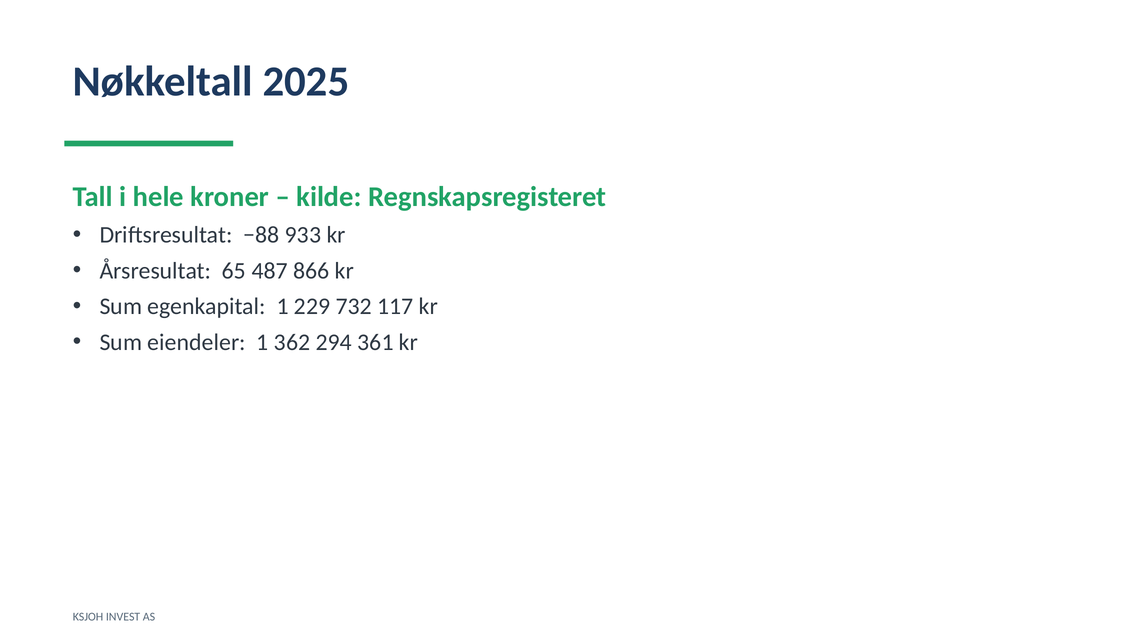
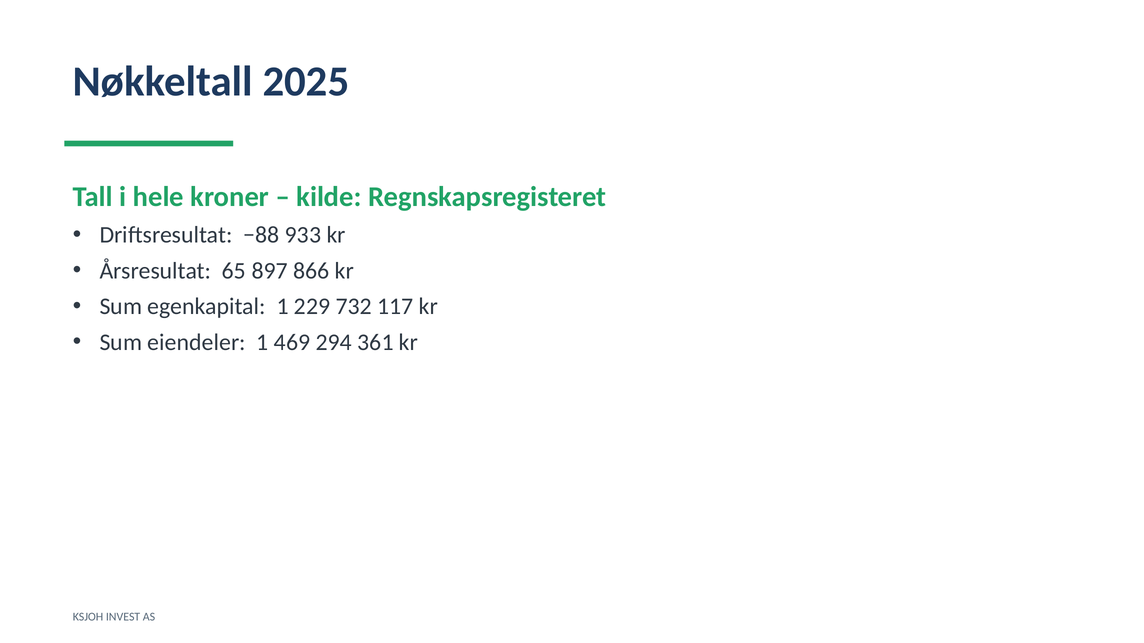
487: 487 -> 897
362: 362 -> 469
